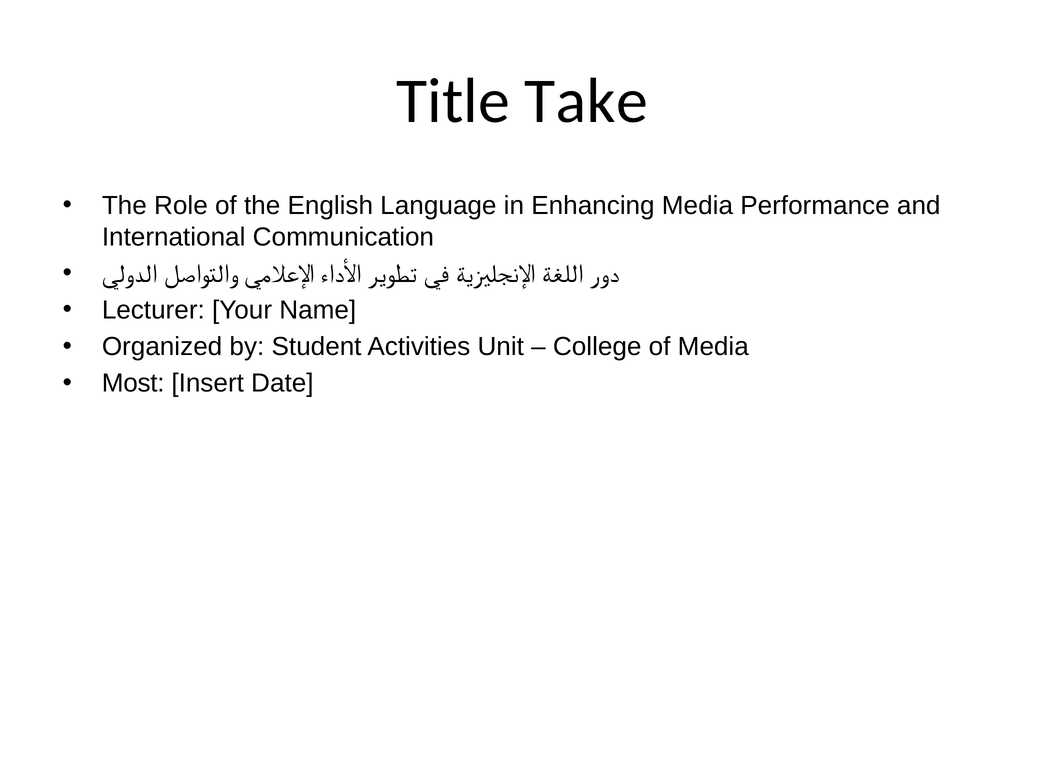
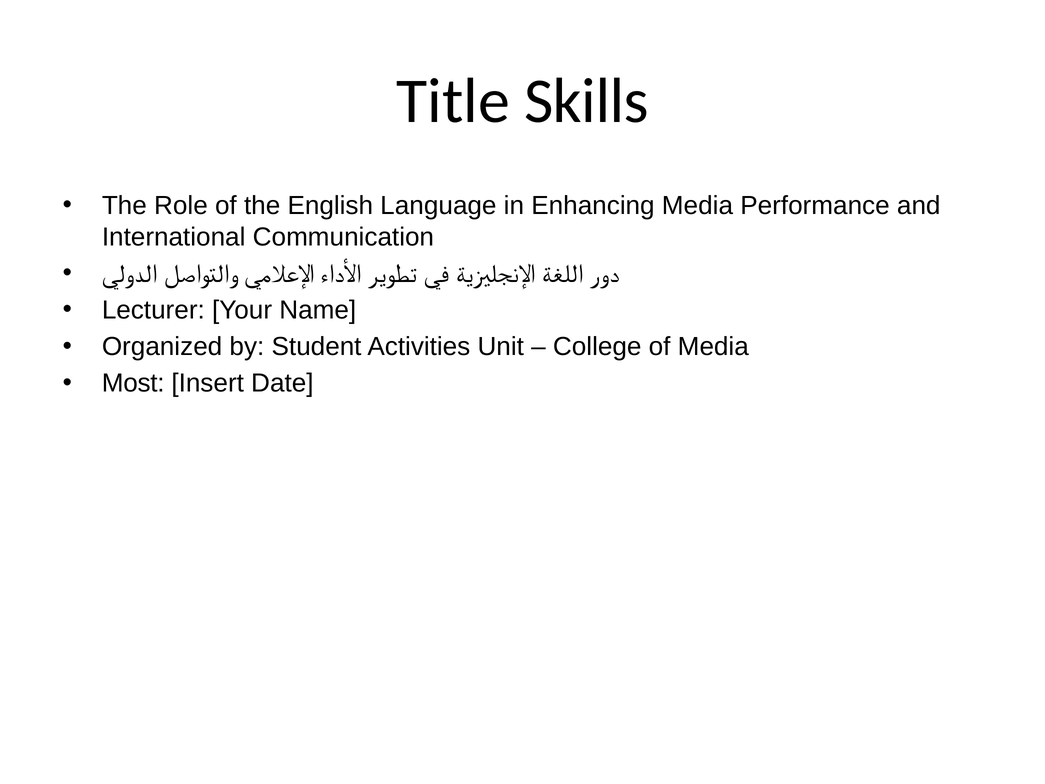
Take: Take -> Skills
